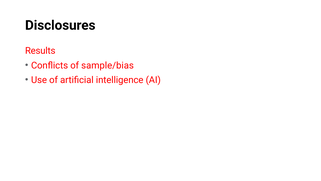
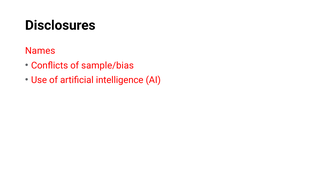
Results: Results -> Names
